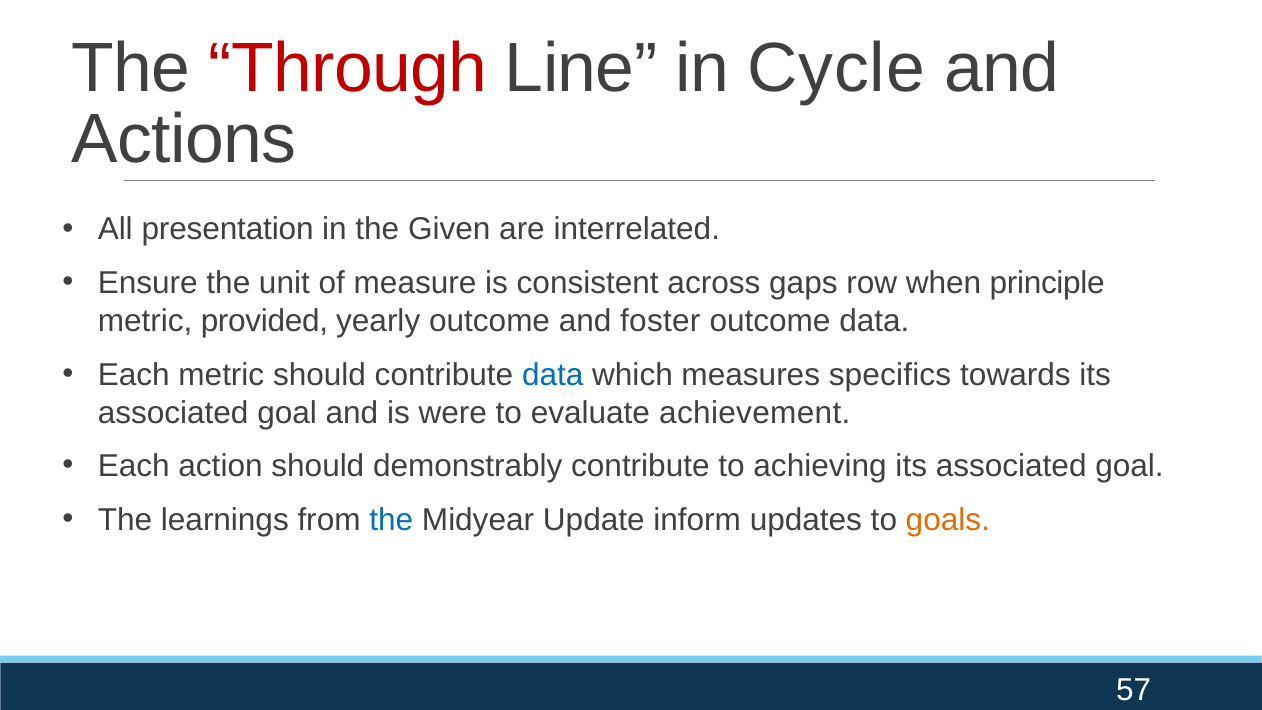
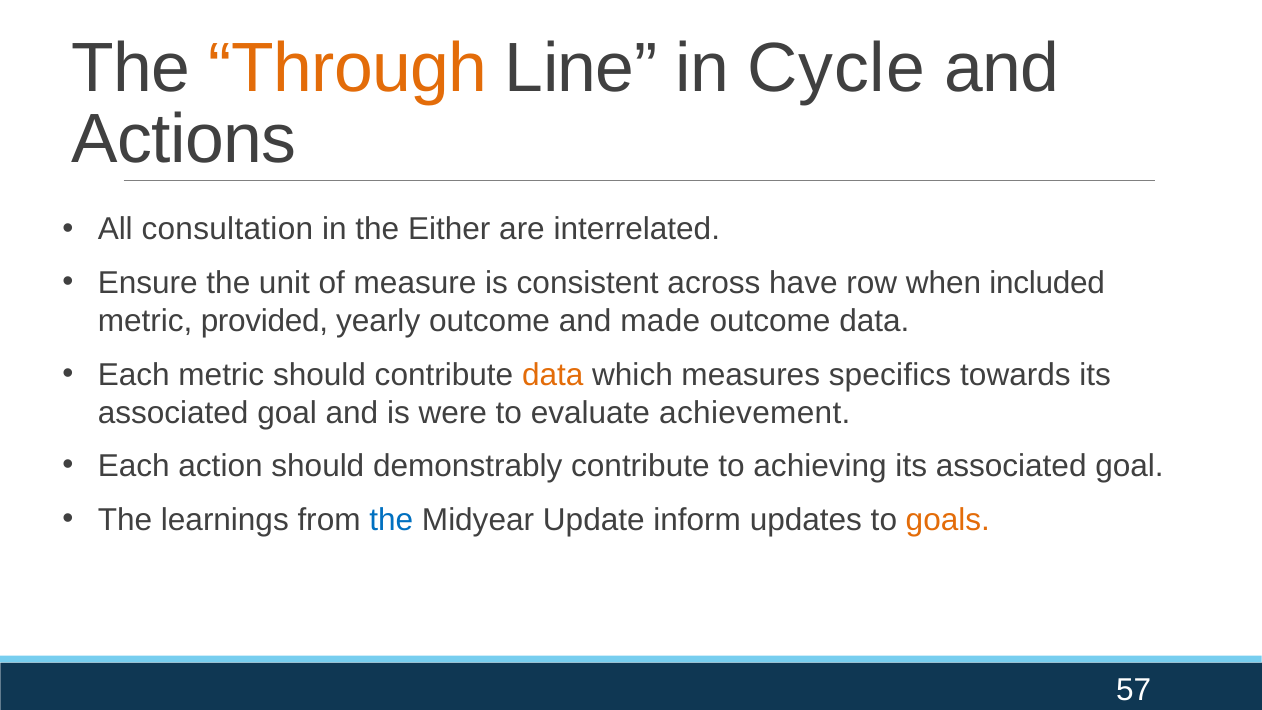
Through colour: red -> orange
presentation: presentation -> consultation
Given: Given -> Either
gaps: gaps -> have
principle: principle -> included
foster: foster -> made
data at (553, 375) colour: blue -> orange
